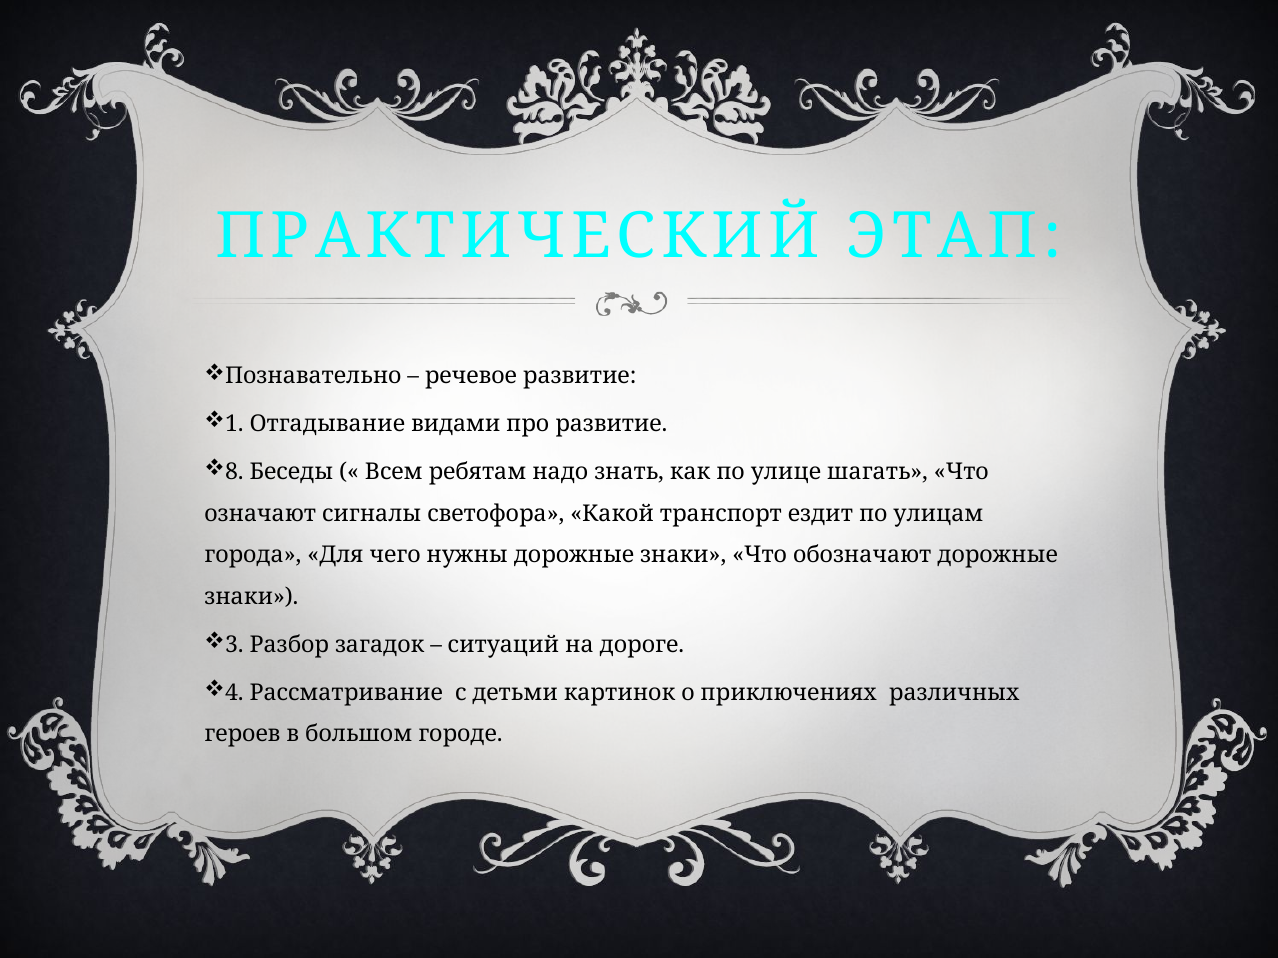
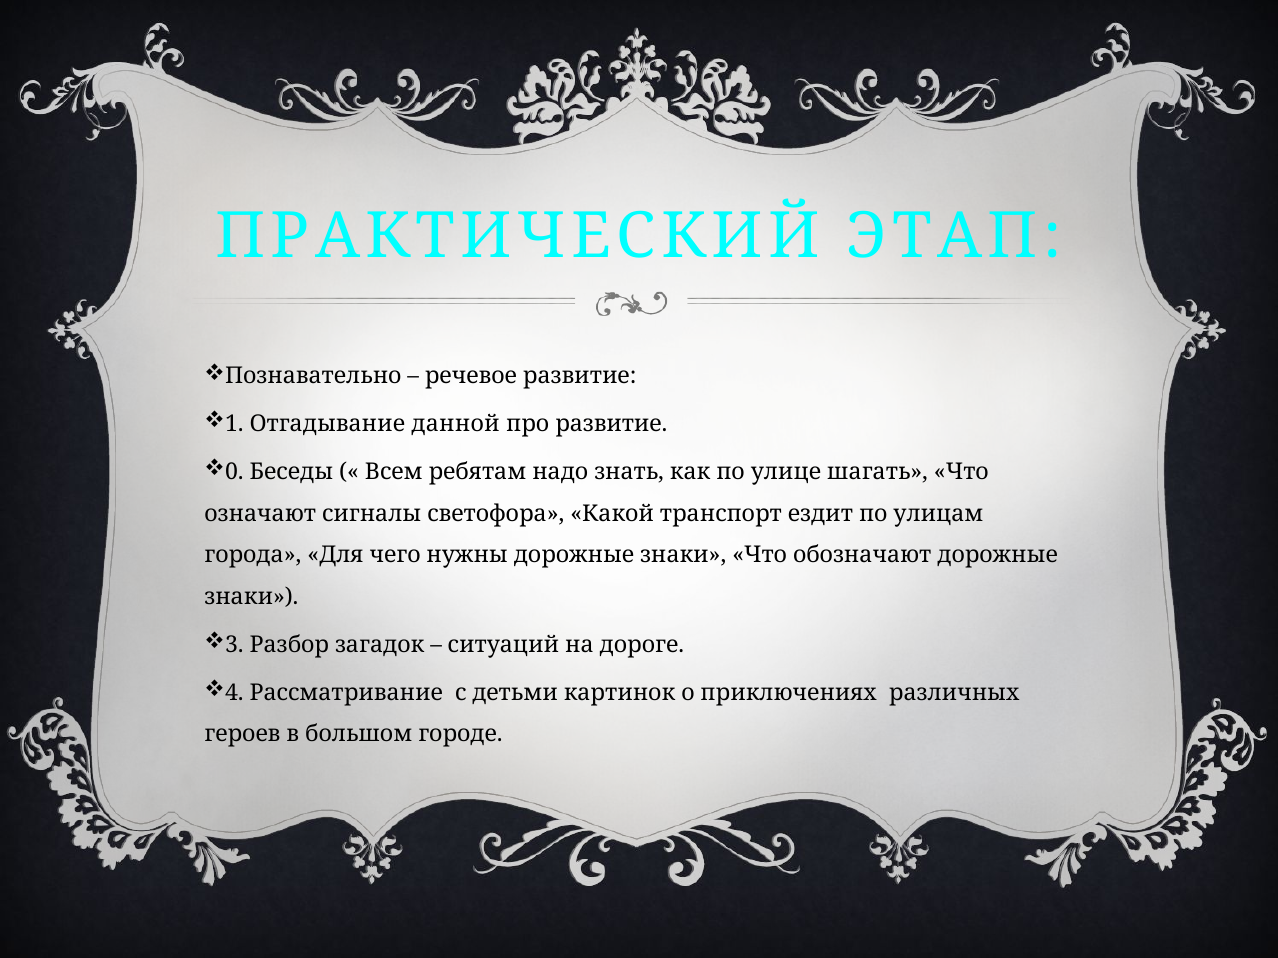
видами: видами -> данной
8: 8 -> 0
